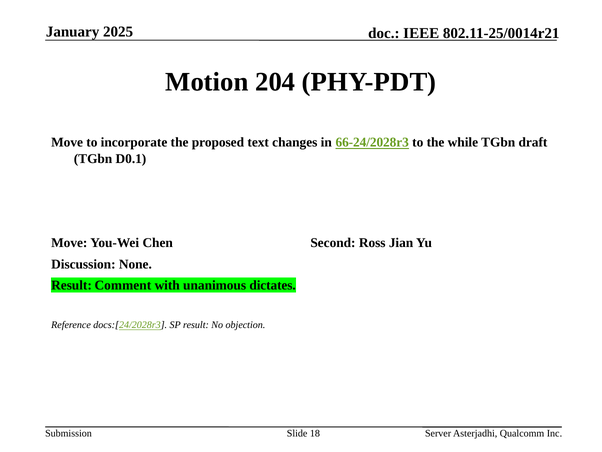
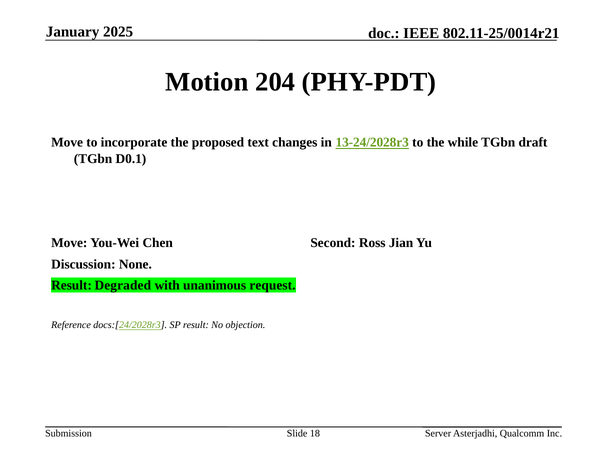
66-24/2028r3: 66-24/2028r3 -> 13-24/2028r3
Comment: Comment -> Degraded
dictates: dictates -> request
